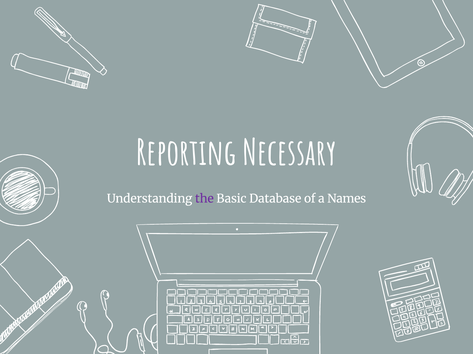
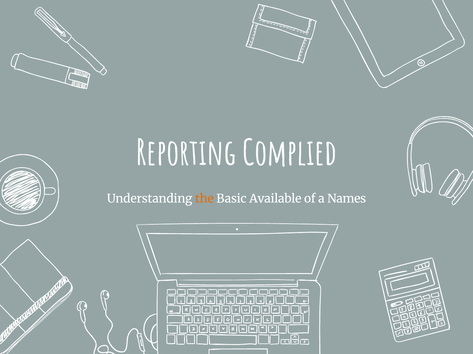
Necessary: Necessary -> Complied
the colour: purple -> orange
Database: Database -> Available
